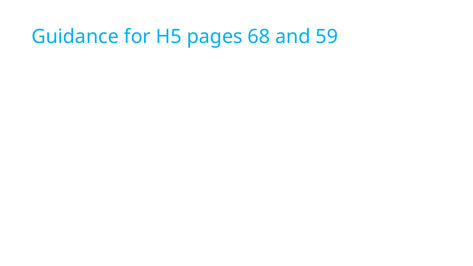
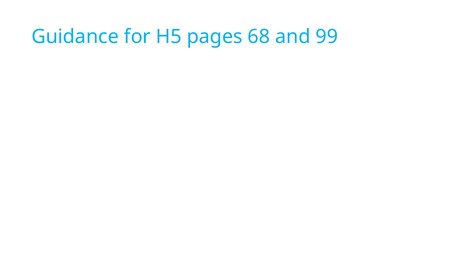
59: 59 -> 99
